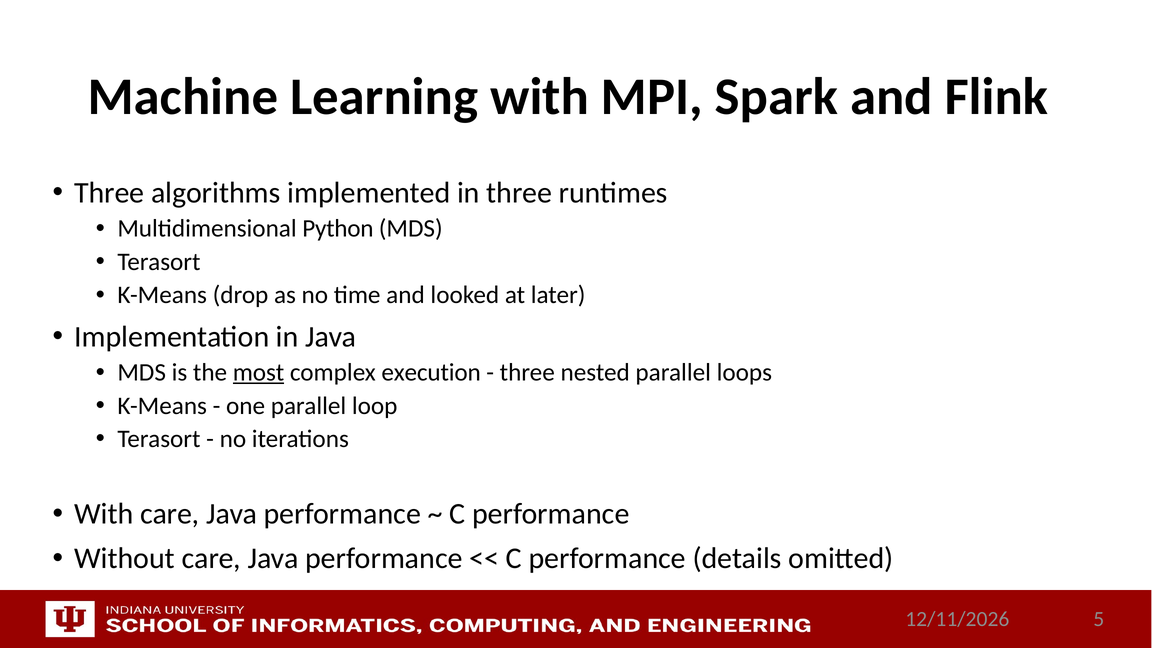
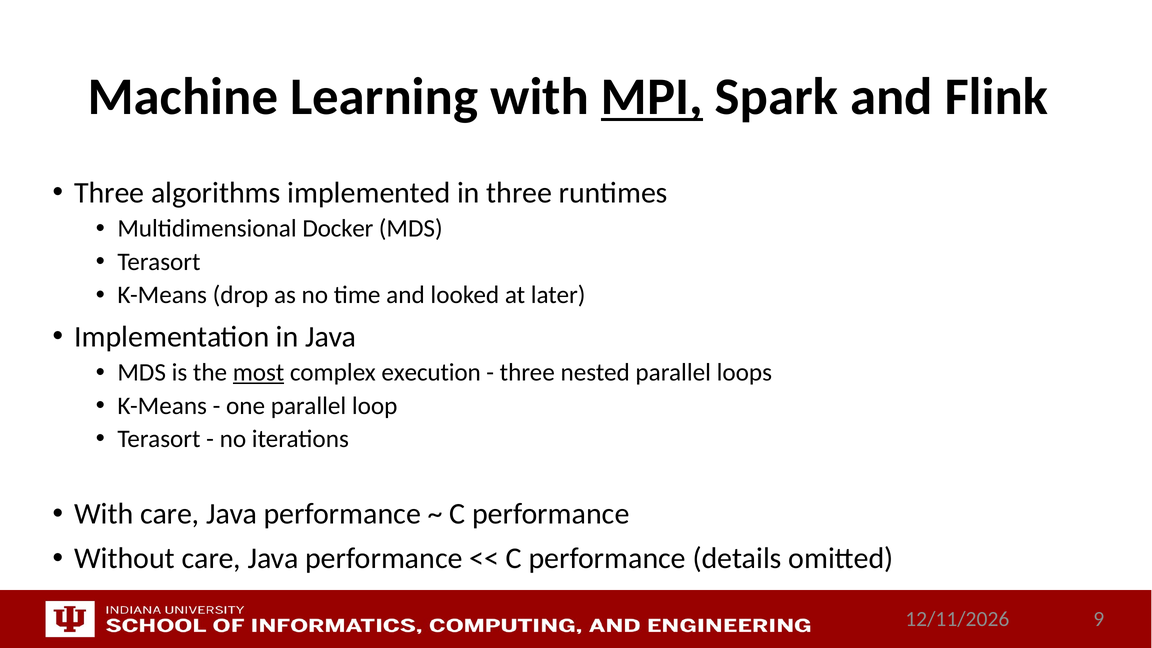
MPI underline: none -> present
Python: Python -> Docker
5: 5 -> 9
